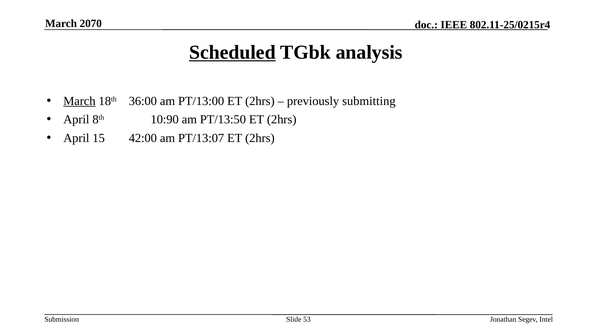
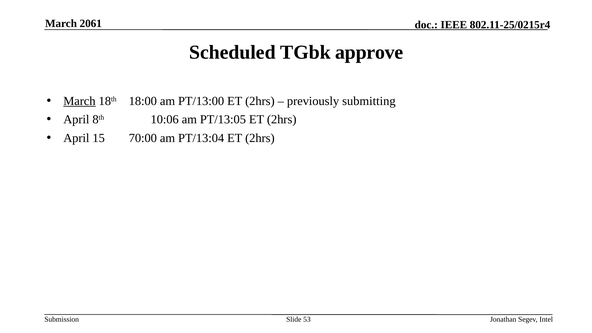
2070: 2070 -> 2061
Scheduled underline: present -> none
analysis: analysis -> approve
36:00: 36:00 -> 18:00
10:90: 10:90 -> 10:06
PT/13:50: PT/13:50 -> PT/13:05
42:00: 42:00 -> 70:00
PT/13:07: PT/13:07 -> PT/13:04
